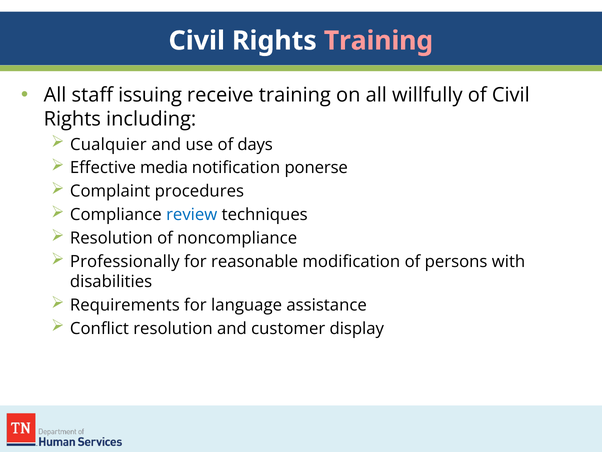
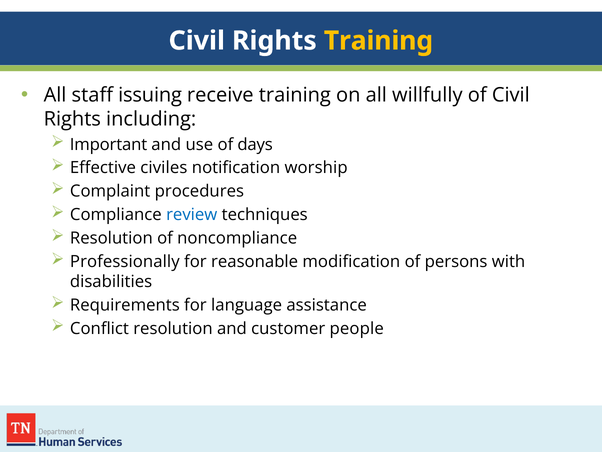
Training at (378, 41) colour: pink -> yellow
Cualquier: Cualquier -> Important
media: media -> civiles
ponerse: ponerse -> worship
display: display -> people
